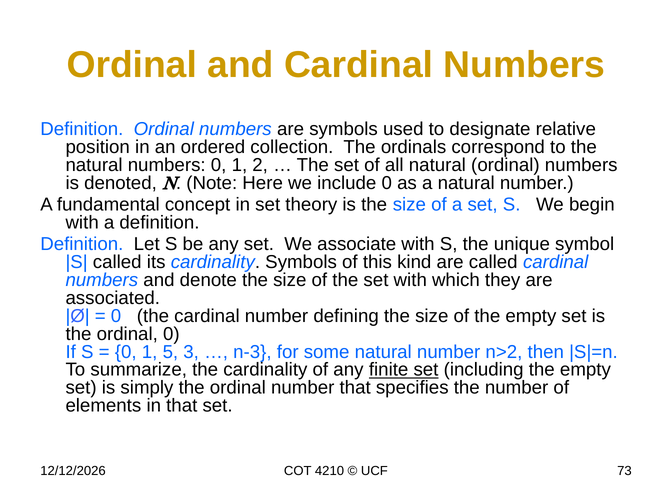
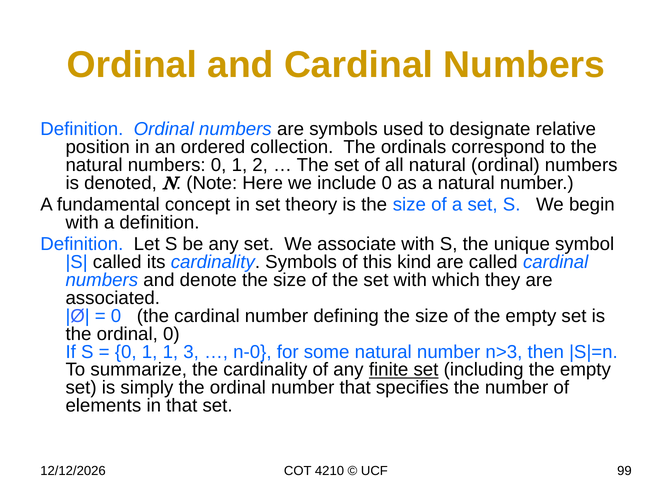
1 5: 5 -> 1
n-3: n-3 -> n-0
n>2: n>2 -> n>3
73: 73 -> 99
